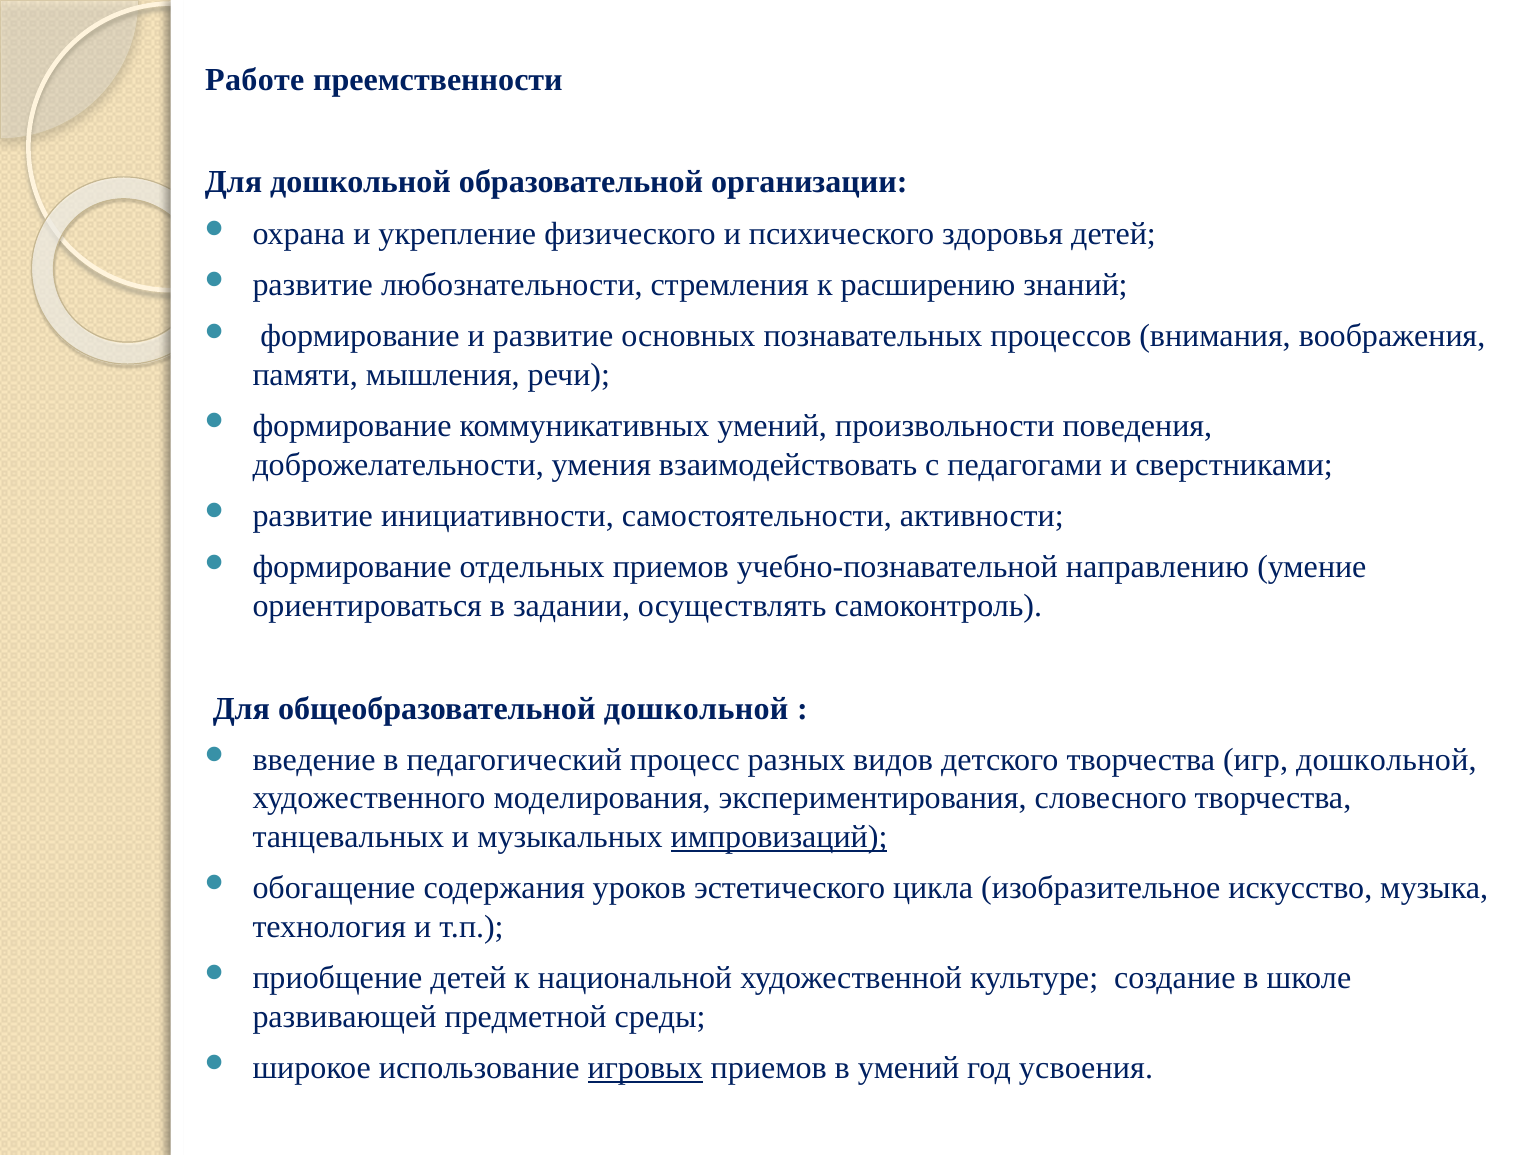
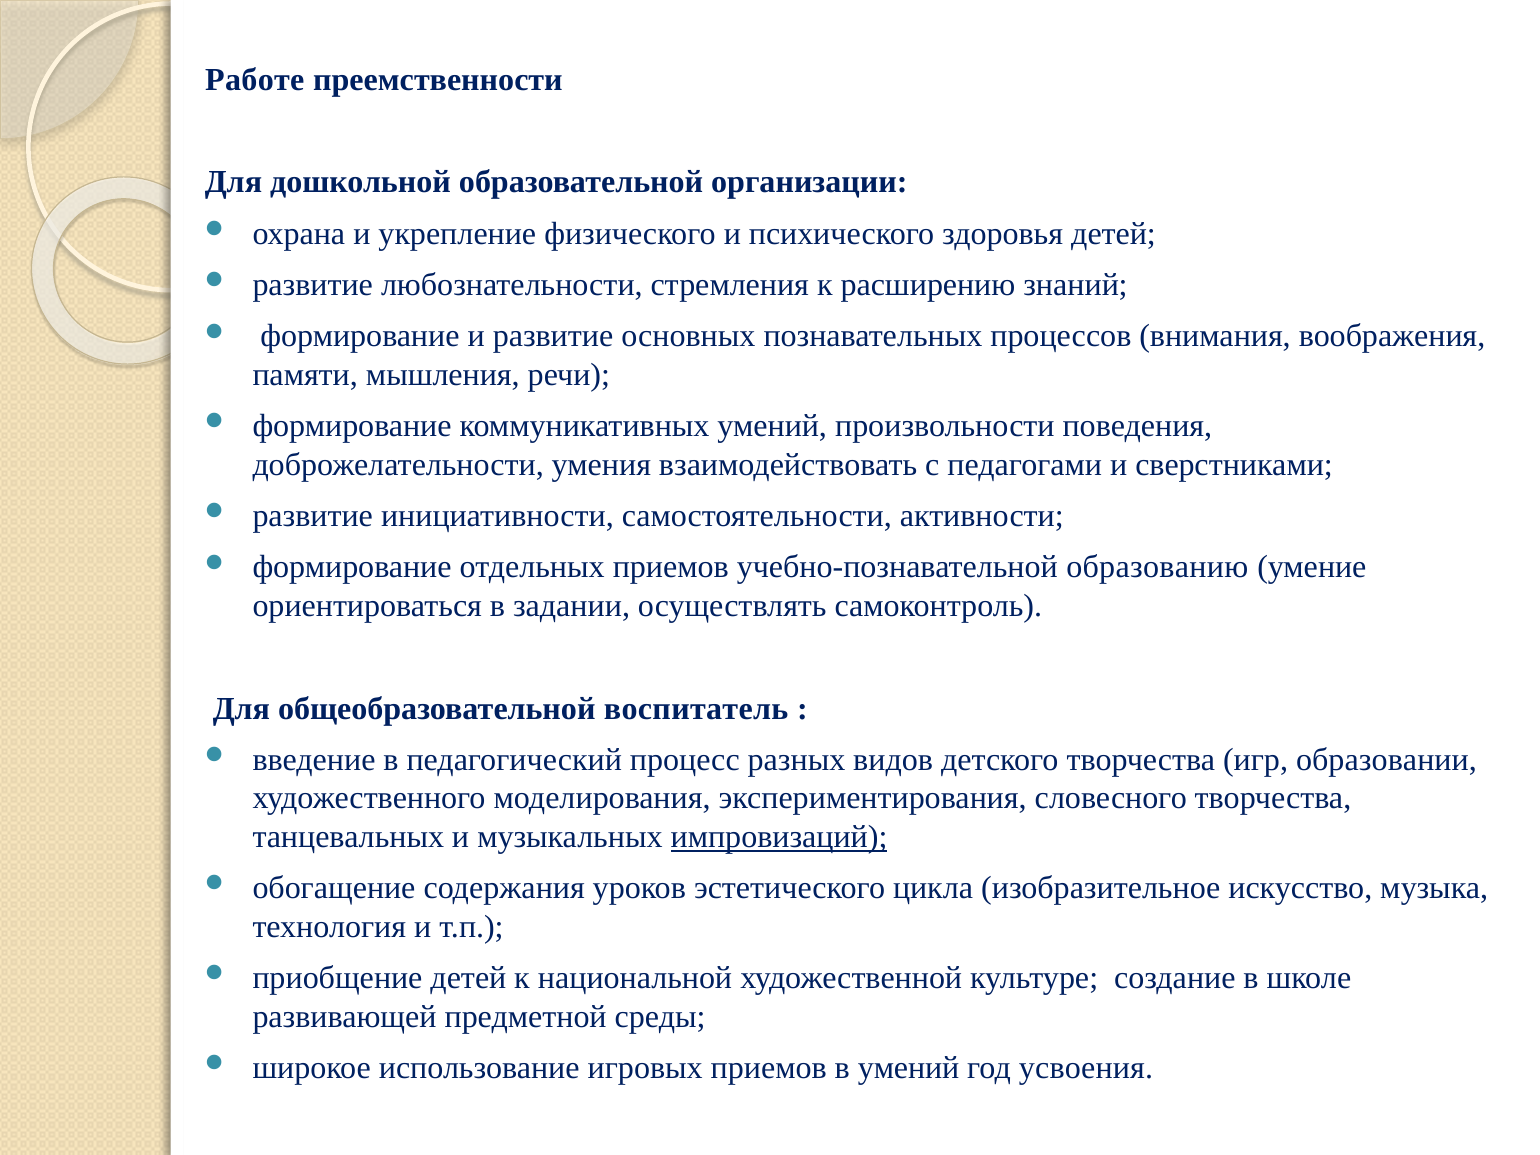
направлению: направлению -> образованию
общеобразовательной дошкольной: дошкольной -> воспитатель
игр дошкольной: дошкольной -> образовании
игровых underline: present -> none
